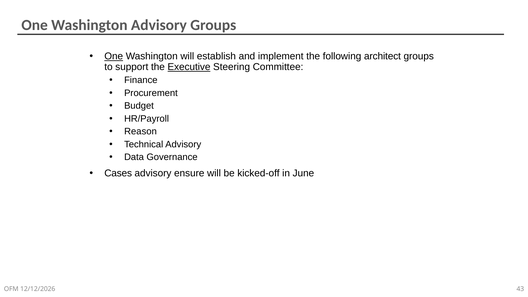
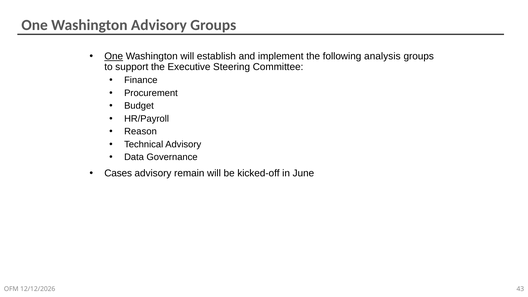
architect: architect -> analysis
Executive underline: present -> none
ensure: ensure -> remain
